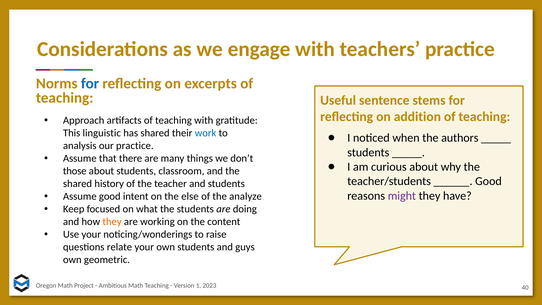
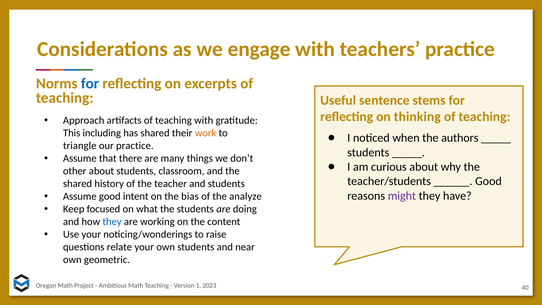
addition: addition -> thinking
linguistic: linguistic -> including
work colour: blue -> orange
analysis: analysis -> triangle
those: those -> other
else: else -> bias
they at (112, 222) colour: orange -> blue
guys: guys -> near
